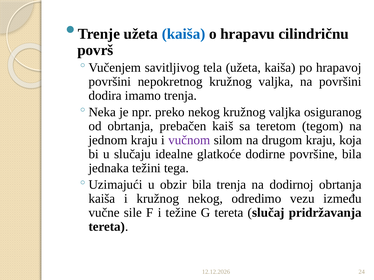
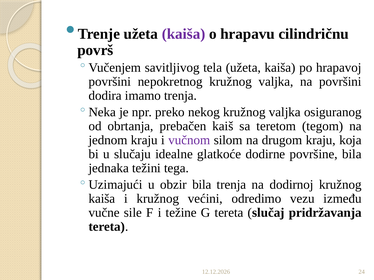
kaiša at (184, 34) colour: blue -> purple
dodirnoj obrtanja: obrtanja -> kružnog
kružnog nekog: nekog -> većini
